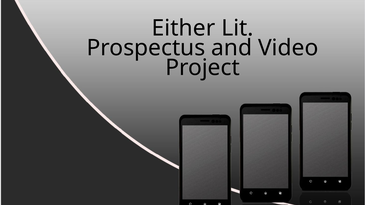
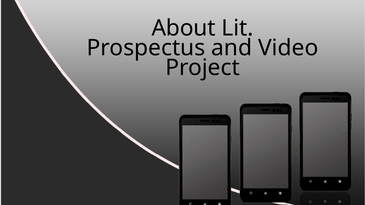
Either: Either -> About
